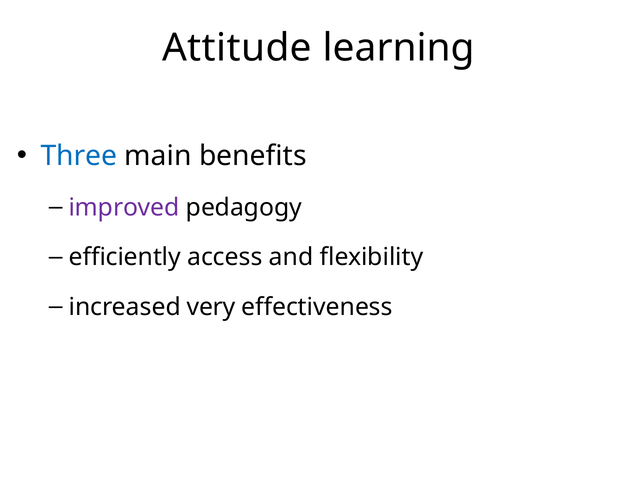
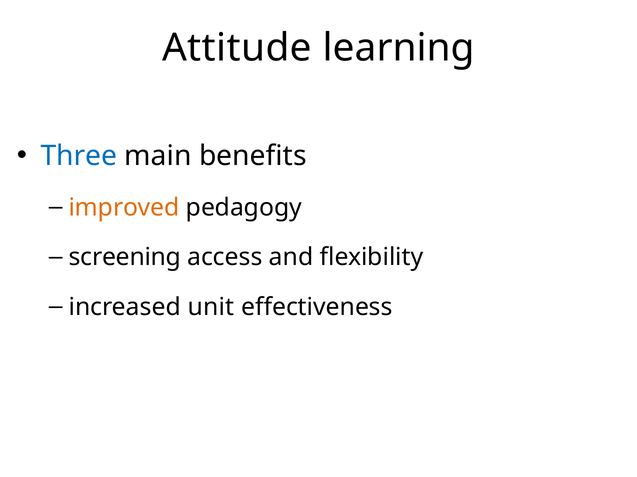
improved colour: purple -> orange
efficiently: efficiently -> screening
very: very -> unit
